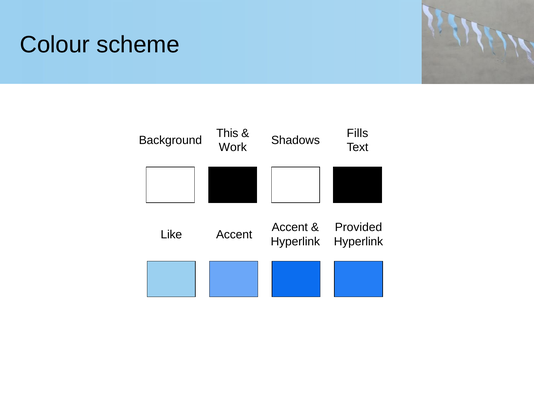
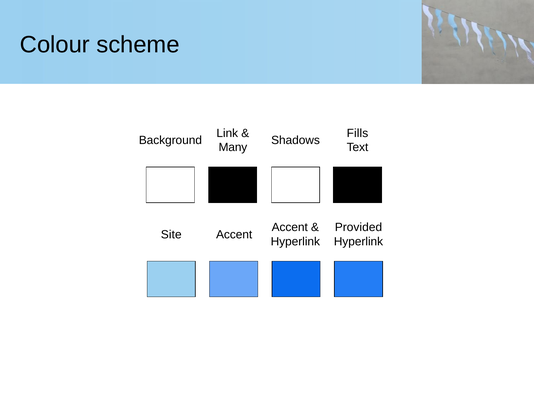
This: This -> Link
Work: Work -> Many
Like: Like -> Site
